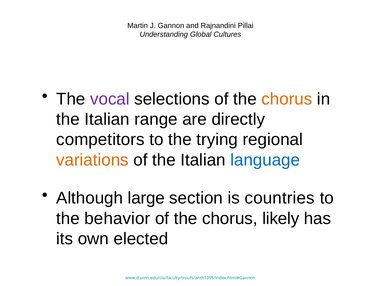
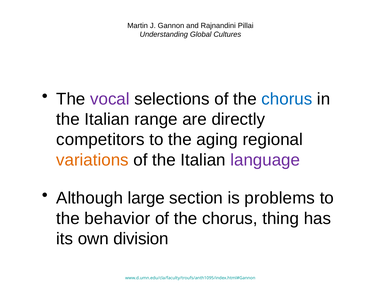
chorus at (287, 99) colour: orange -> blue
trying: trying -> aging
language colour: blue -> purple
countries: countries -> problems
likely: likely -> thing
elected: elected -> division
